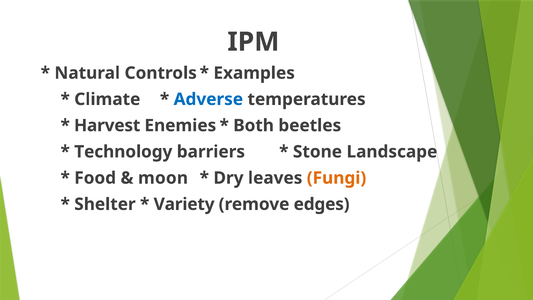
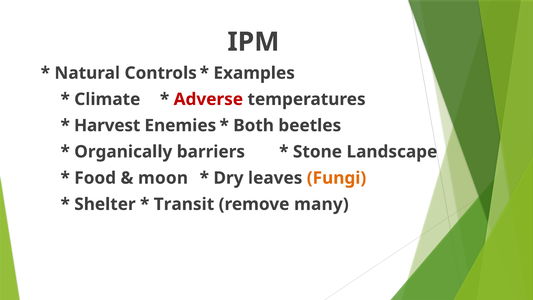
Adverse colour: blue -> red
Technology: Technology -> Organically
Variety: Variety -> Transit
edges: edges -> many
